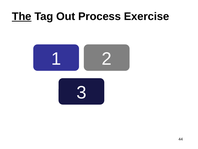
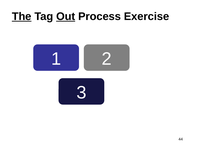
Out underline: none -> present
